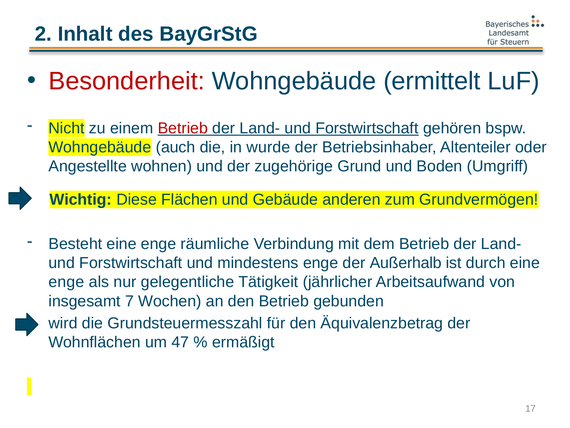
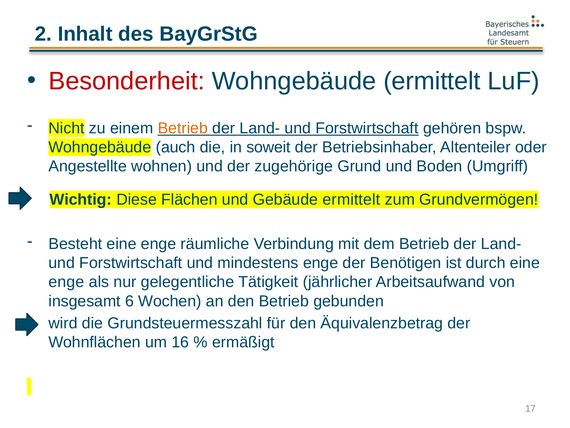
Betrieb at (183, 128) colour: red -> orange
wurde: wurde -> soweit
Gebäude anderen: anderen -> ermittelt
Außerhalb: Außerhalb -> Benötigen
7: 7 -> 6
47: 47 -> 16
